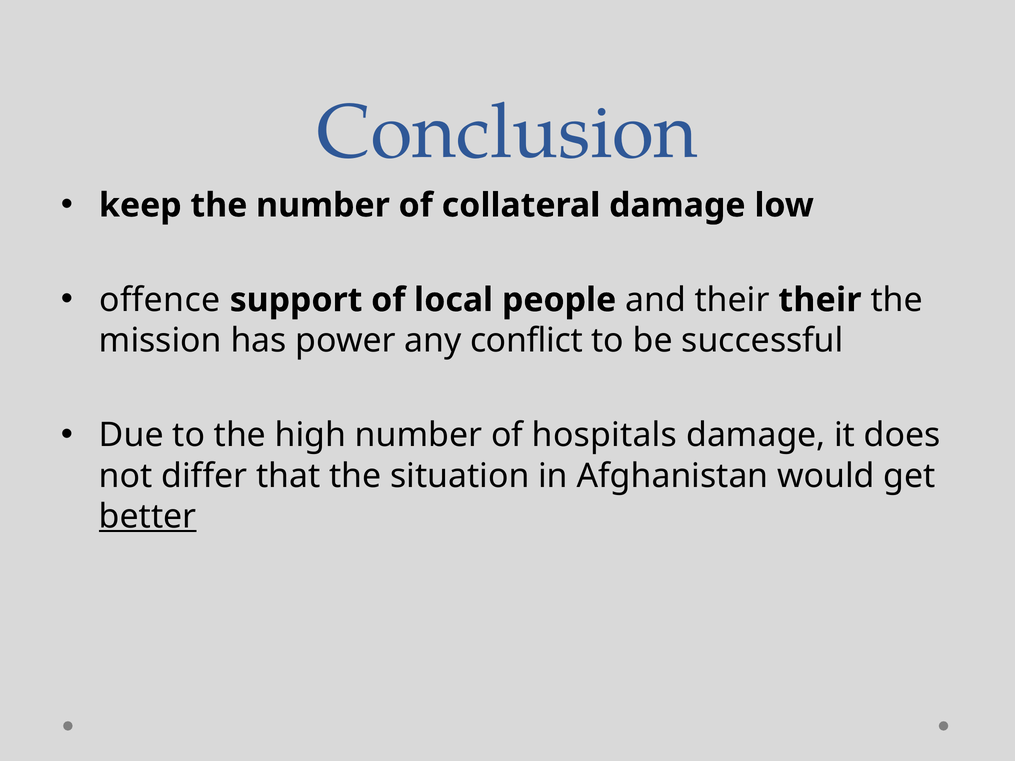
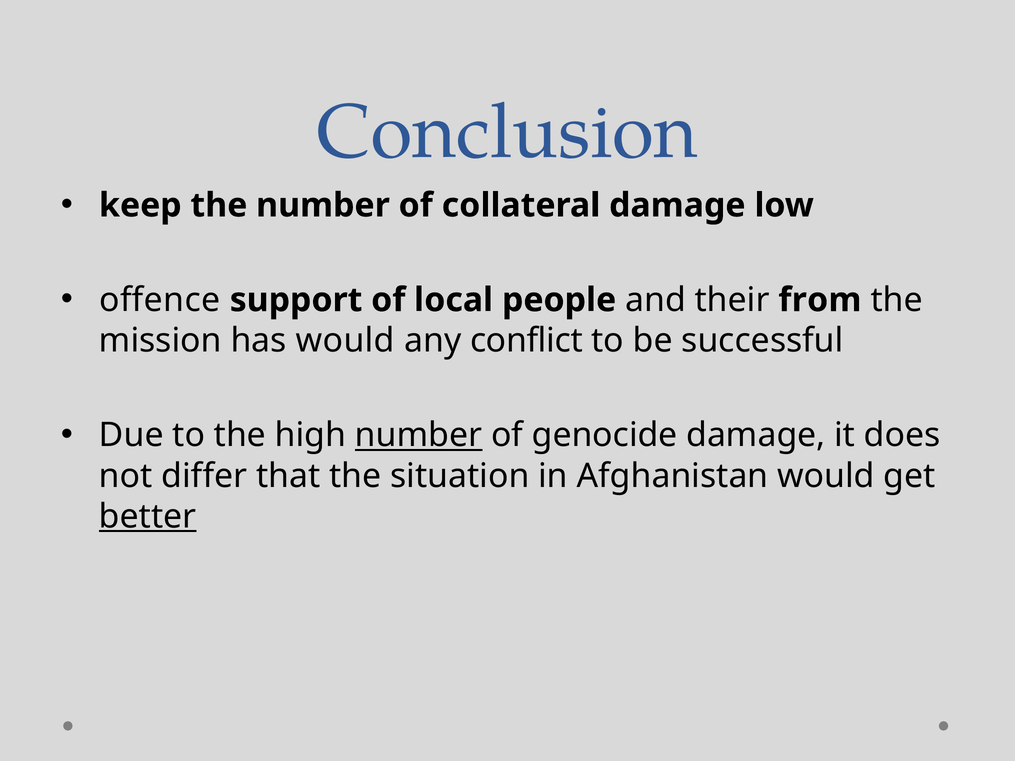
their their: their -> from
has power: power -> would
number at (419, 435) underline: none -> present
hospitals: hospitals -> genocide
